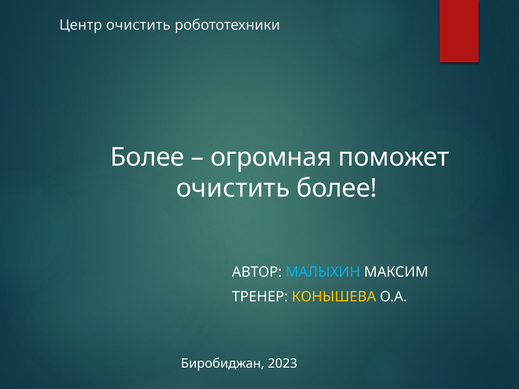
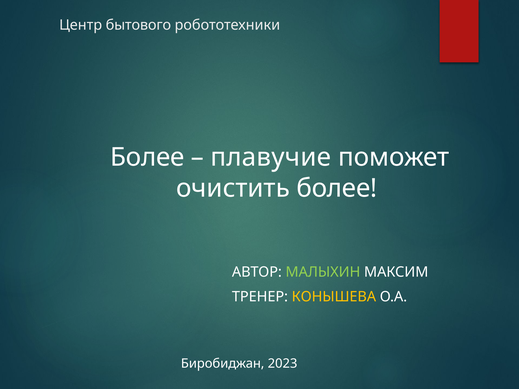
Центр очистить: очистить -> бытового
огромная: огромная -> плавучие
МАЛЫХИН colour: light blue -> light green
